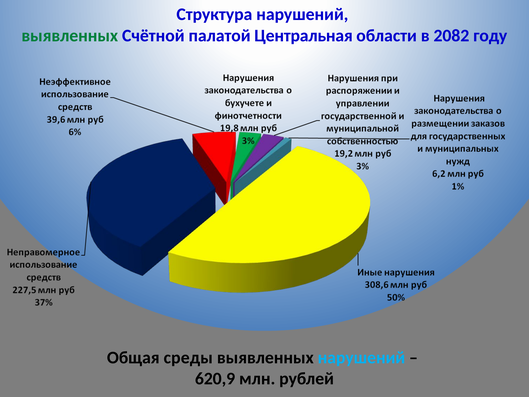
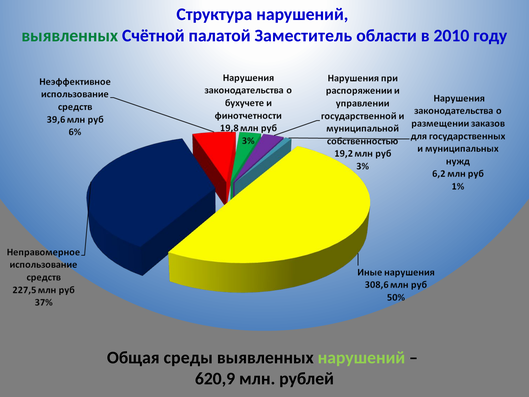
Центральная: Центральная -> Заместитель
2082: 2082 -> 2010
нарушений at (361, 357) colour: light blue -> light green
